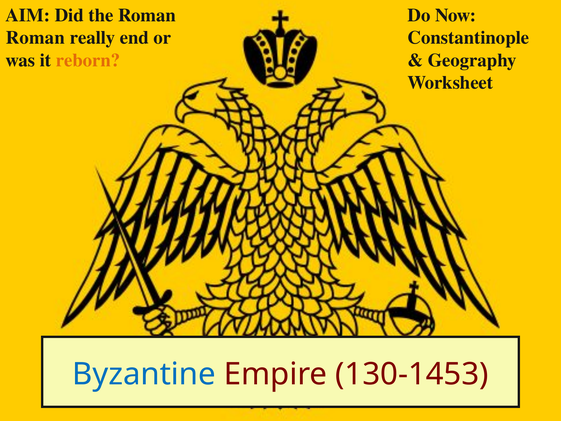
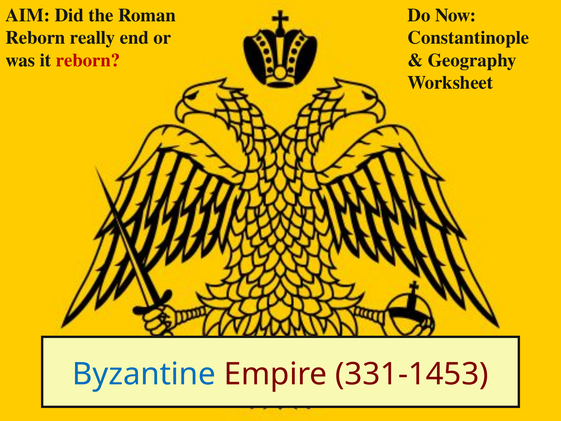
Roman at (35, 38): Roman -> Reborn
reborn at (88, 60) colour: orange -> red
130-1453: 130-1453 -> 331-1453
